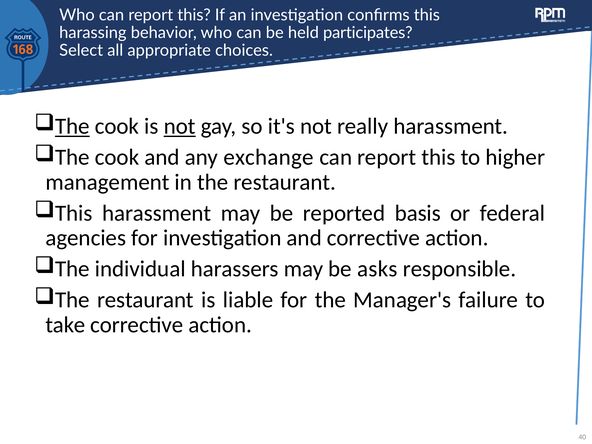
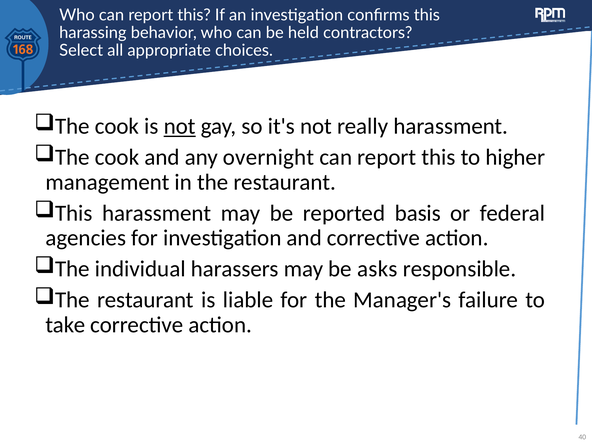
participates: participates -> contractors
The at (72, 126) underline: present -> none
exchange: exchange -> overnight
